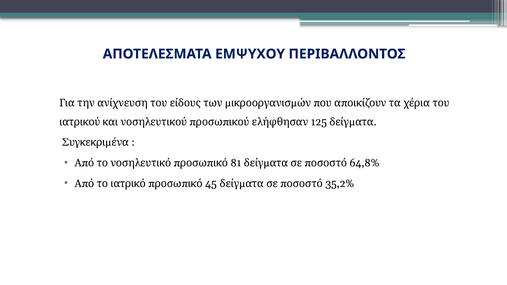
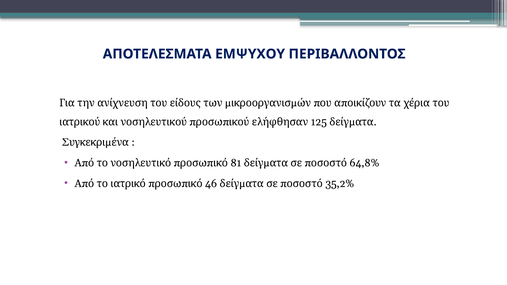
45: 45 -> 46
